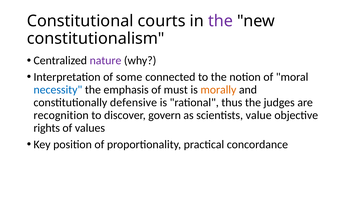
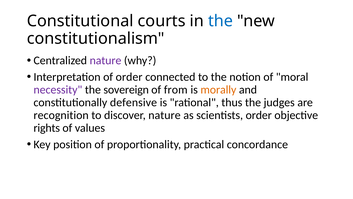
the at (221, 21) colour: purple -> blue
of some: some -> order
necessity colour: blue -> purple
emphasis: emphasis -> sovereign
must: must -> from
discover govern: govern -> nature
scientists value: value -> order
